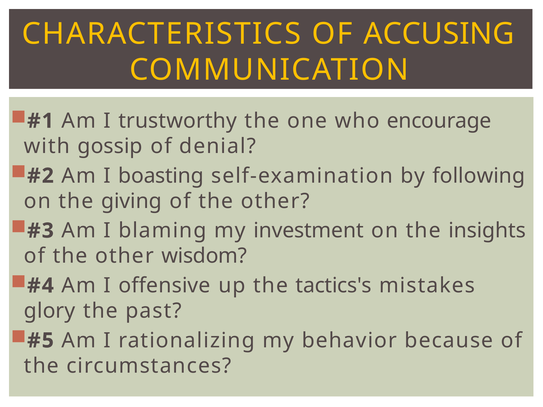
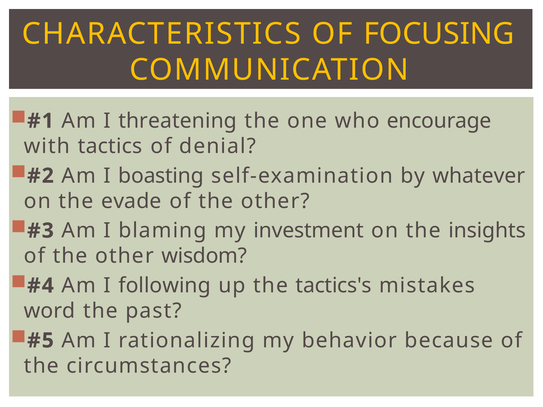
ACCUSING: ACCUSING -> FOCUSING
trustworthy: trustworthy -> threatening
gossip: gossip -> tactics
following: following -> whatever
giving: giving -> evade
offensive: offensive -> following
glory: glory -> word
